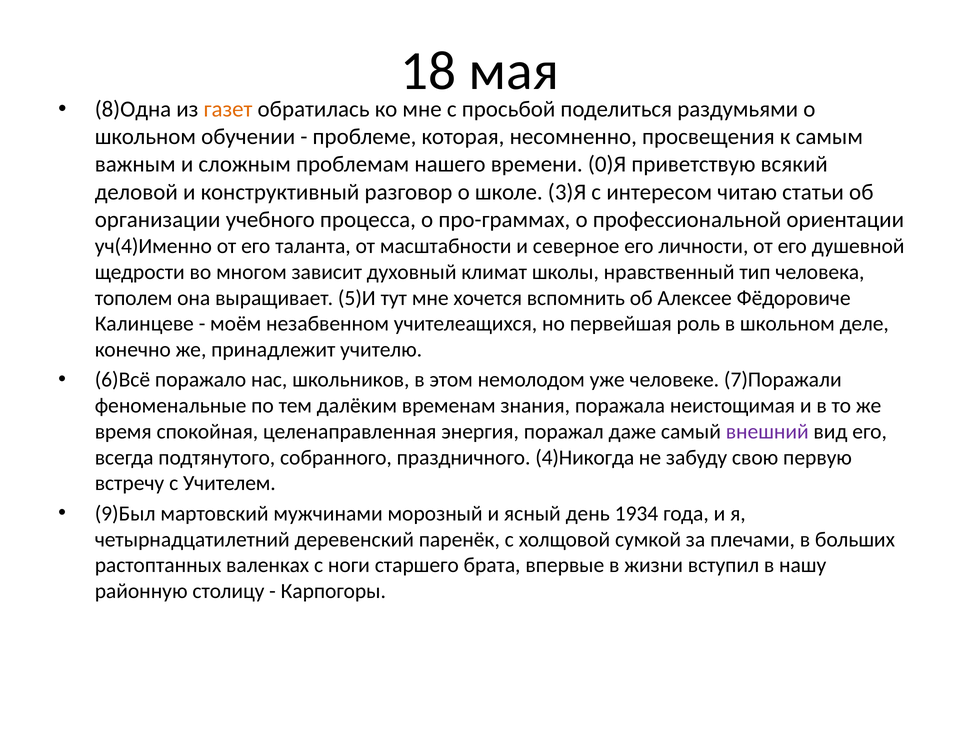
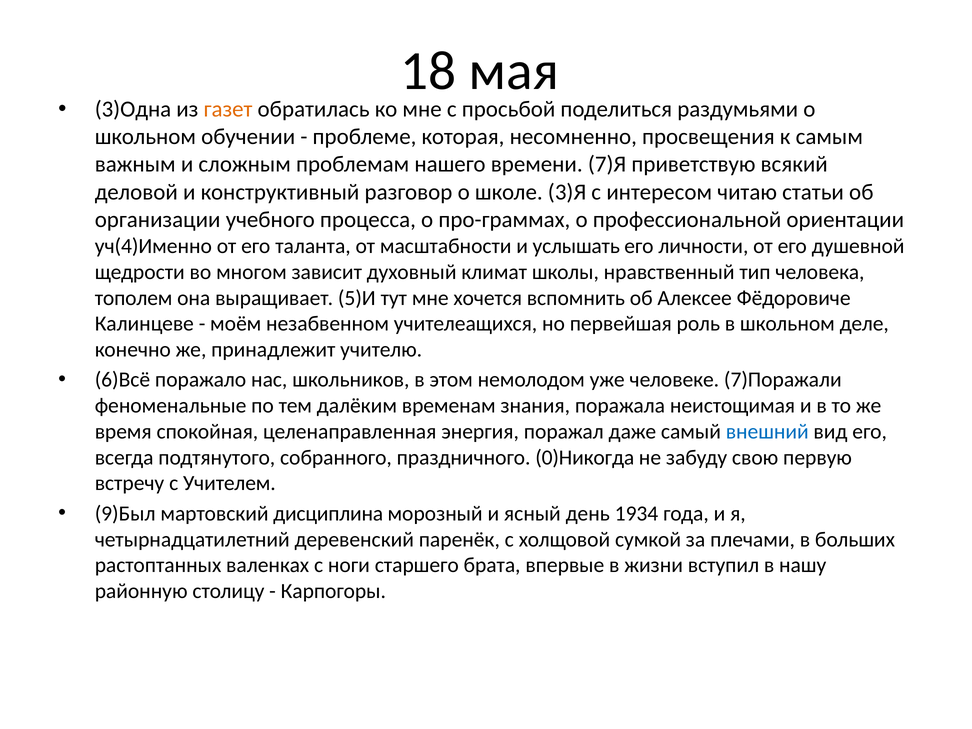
8)Одна: 8)Одна -> 3)Одна
0)Я: 0)Я -> 7)Я
северное: северное -> услышать
внешний colour: purple -> blue
4)Никогда: 4)Никогда -> 0)Никогда
мужчинами: мужчинами -> дисциплина
